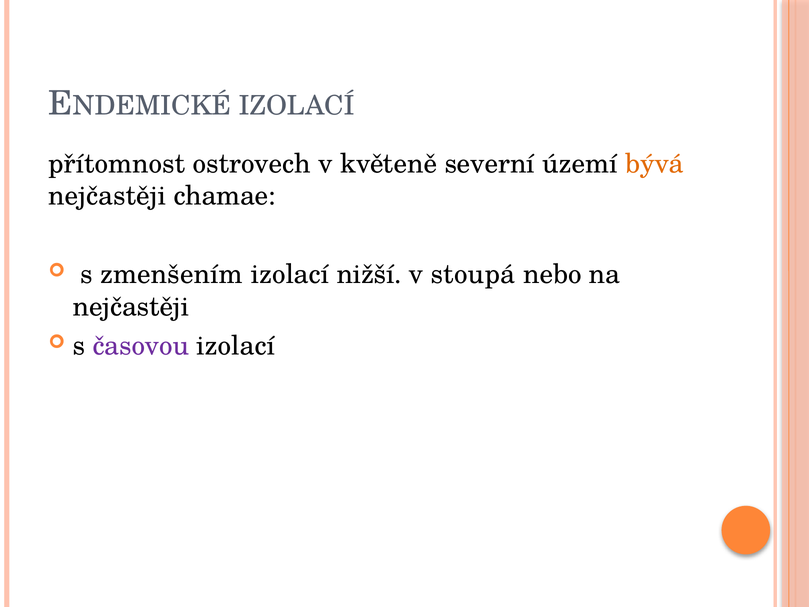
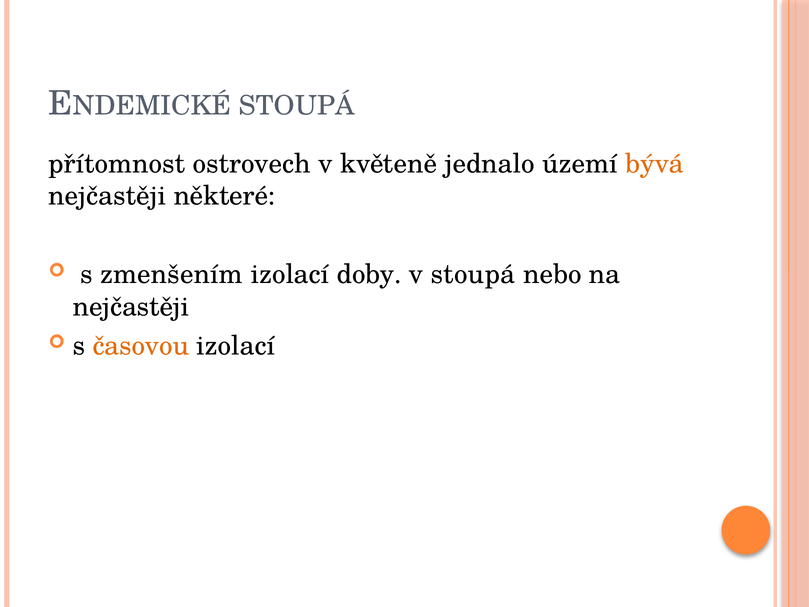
IZOLACÍ at (297, 106): IZOLACÍ -> STOUPÁ
severní: severní -> jednalo
chamae: chamae -> některé
nižší: nižší -> doby
časovou colour: purple -> orange
